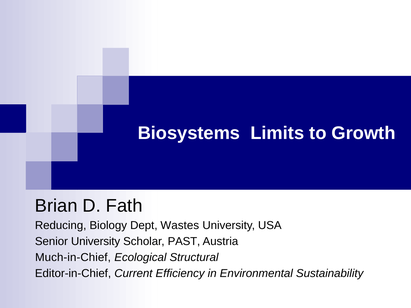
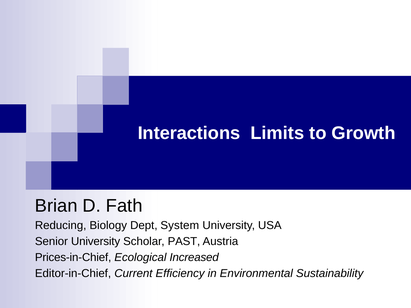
Biosystems: Biosystems -> Interactions
Wastes: Wastes -> System
Much-in-Chief: Much-in-Chief -> Prices-in-Chief
Structural: Structural -> Increased
